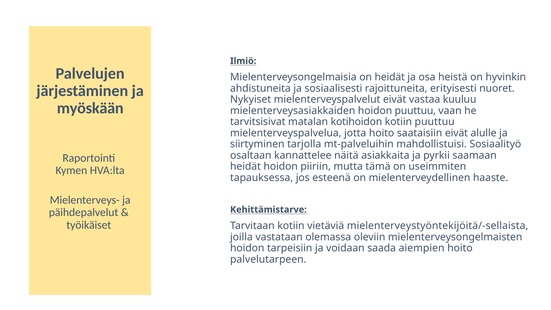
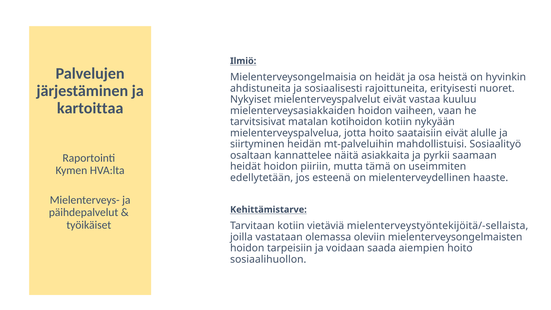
myöskään: myöskään -> kartoittaa
hoidon puuttuu: puuttuu -> vaiheen
kotiin puuttuu: puuttuu -> nykyään
tarjolla: tarjolla -> heidän
tapauksessa: tapauksessa -> edellytetään
palvelutarpeen: palvelutarpeen -> sosiaalihuollon
